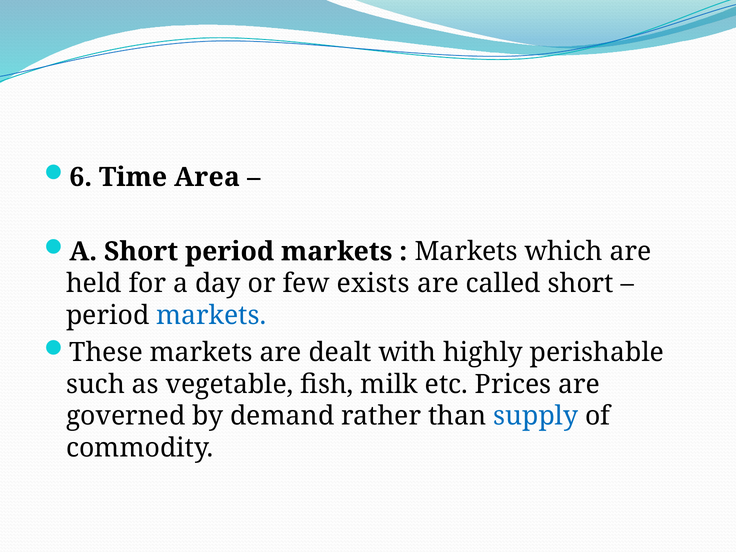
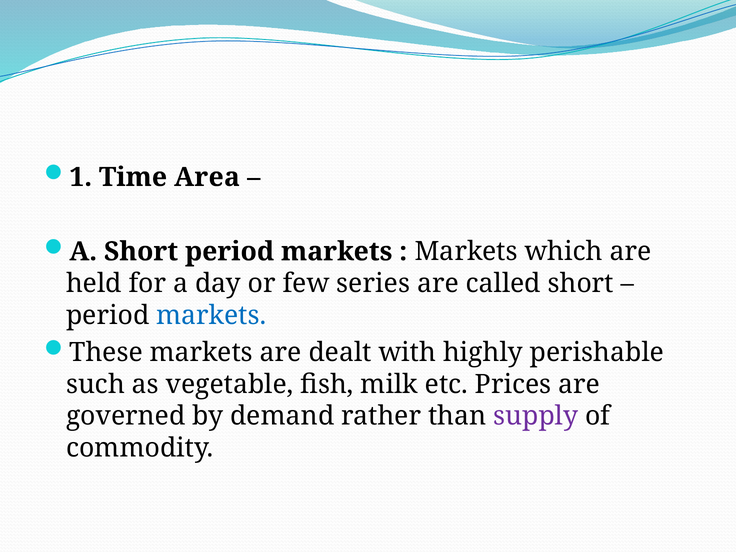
6: 6 -> 1
exists: exists -> series
supply colour: blue -> purple
